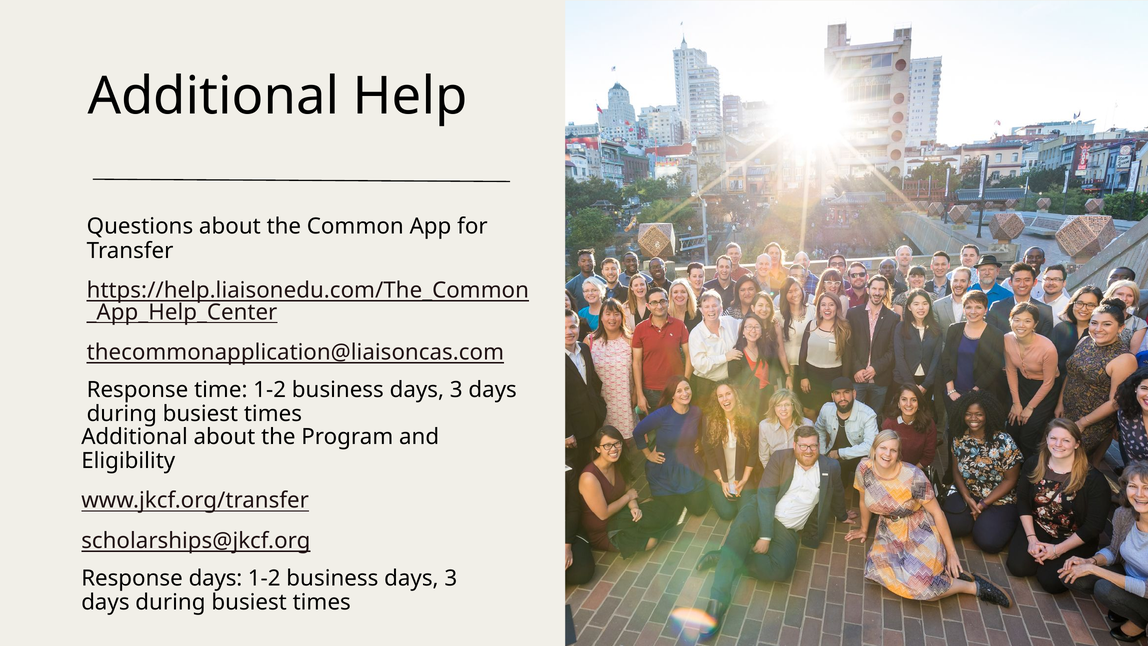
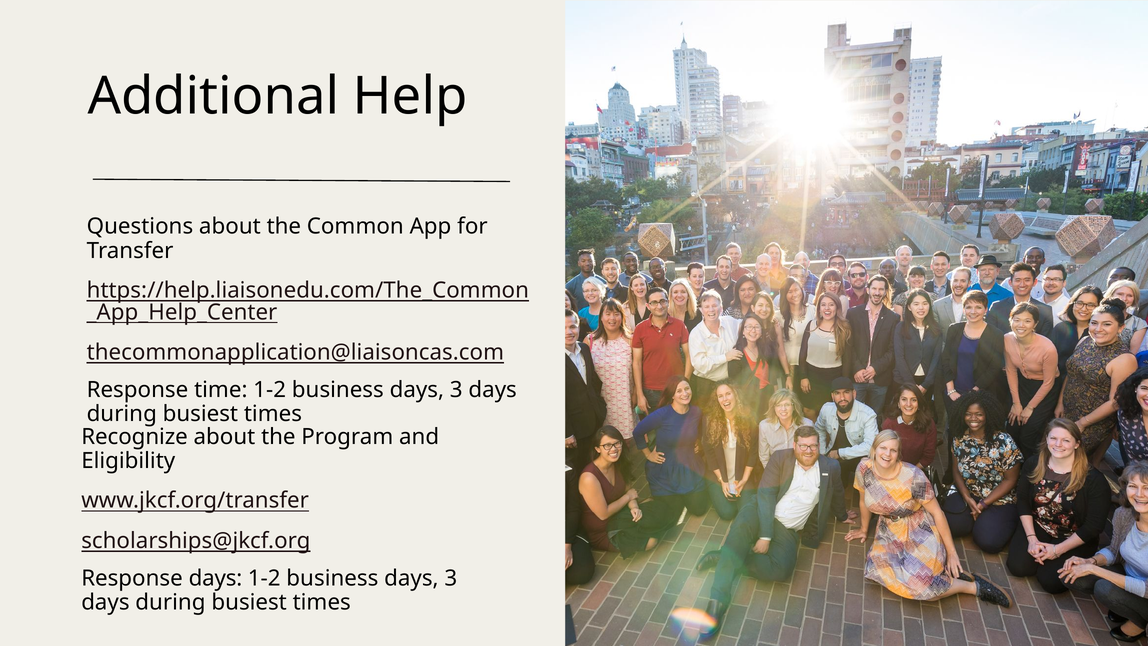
Additional at (135, 437): Additional -> Recognize
